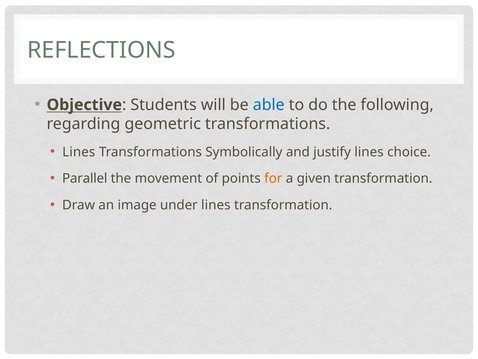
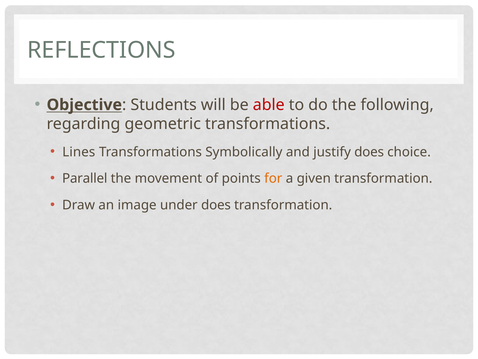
able colour: blue -> red
justify lines: lines -> does
under lines: lines -> does
